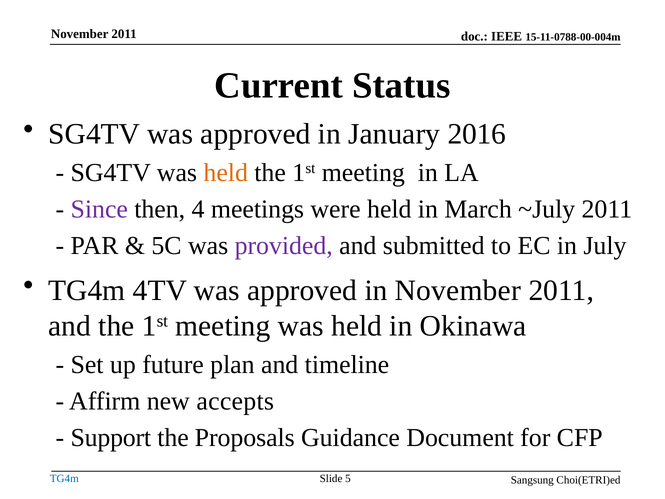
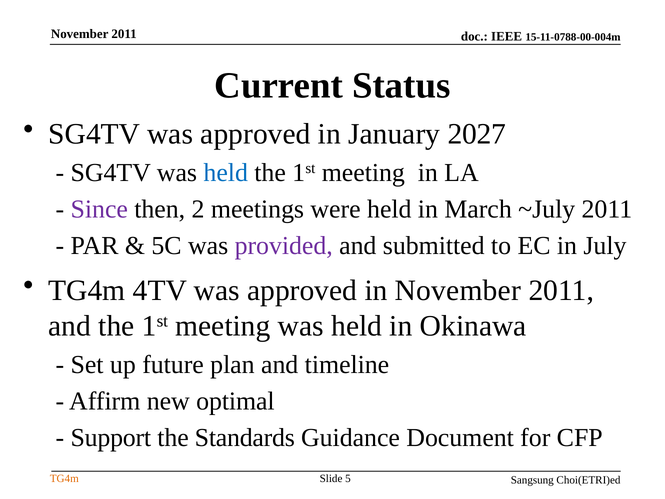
2016: 2016 -> 2027
held at (226, 173) colour: orange -> blue
4: 4 -> 2
accepts: accepts -> optimal
Proposals: Proposals -> Standards
TG4m at (64, 478) colour: blue -> orange
